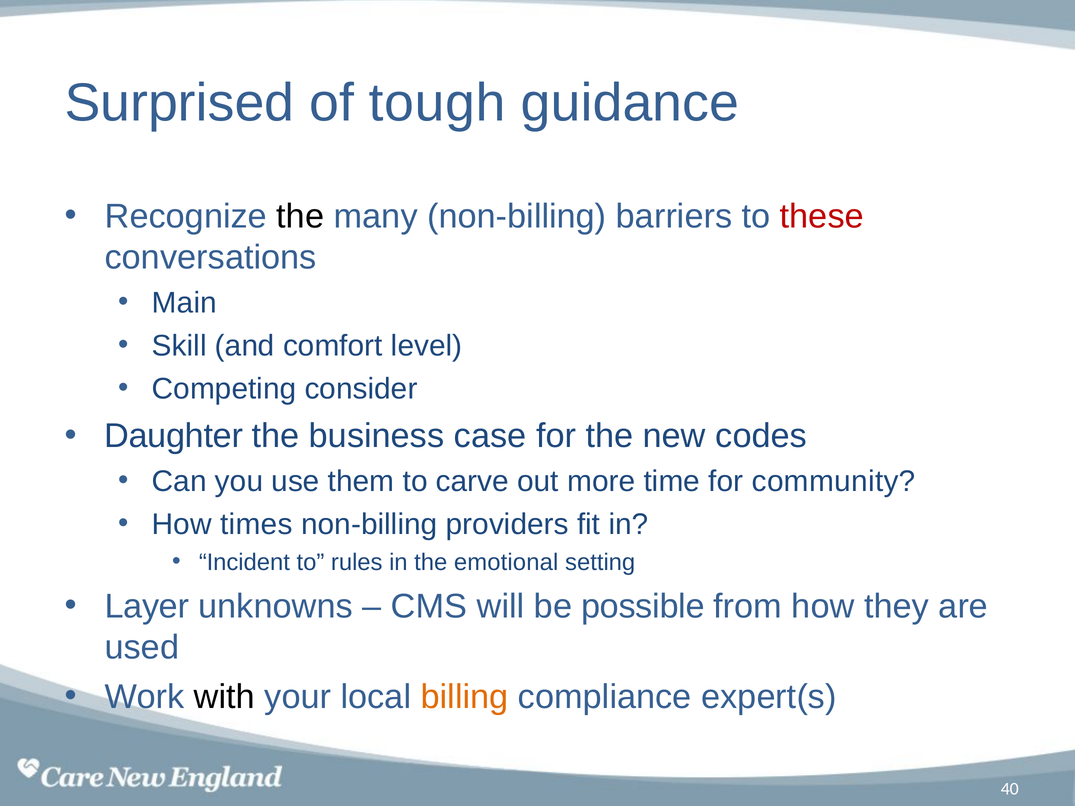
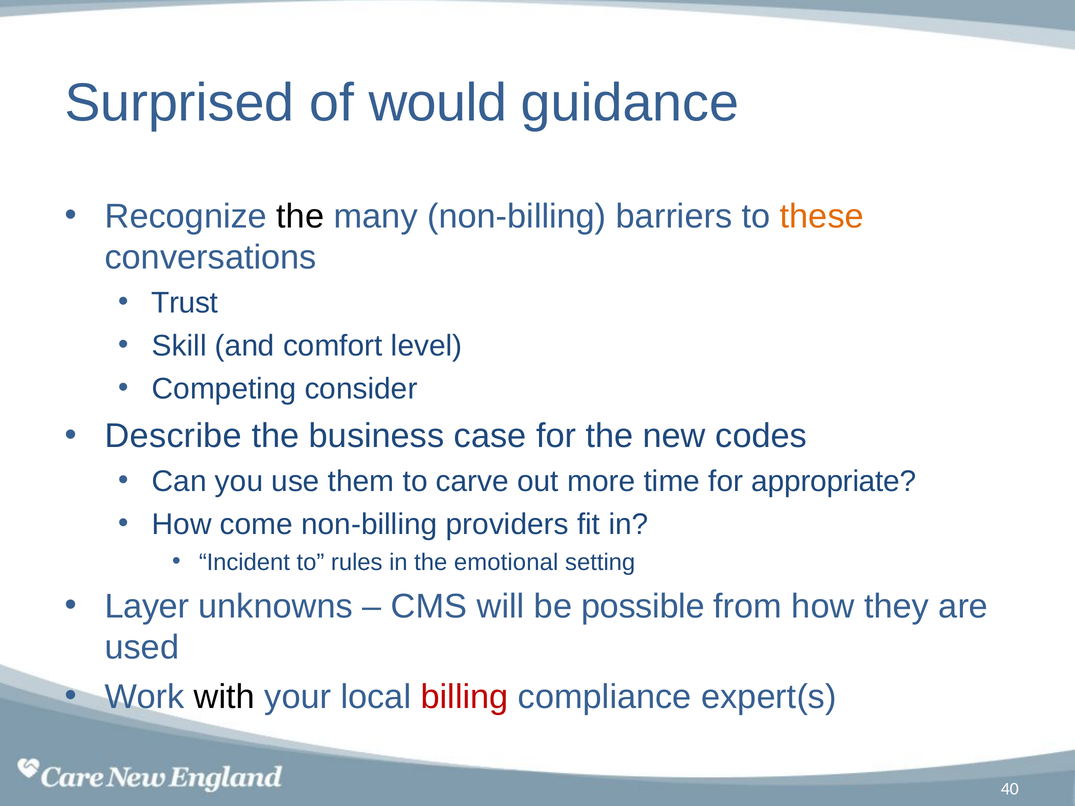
tough: tough -> would
these colour: red -> orange
Main: Main -> Trust
Daughter: Daughter -> Describe
community: community -> appropriate
times: times -> come
billing colour: orange -> red
